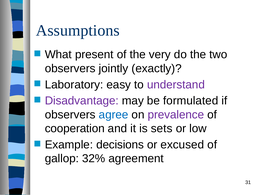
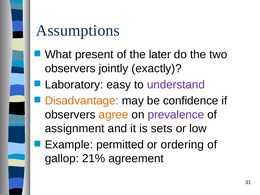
very: very -> later
Disadvantage colour: purple -> orange
formulated: formulated -> confidence
agree colour: blue -> orange
cooperation: cooperation -> assignment
decisions: decisions -> permitted
excused: excused -> ordering
32%: 32% -> 21%
